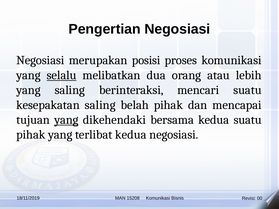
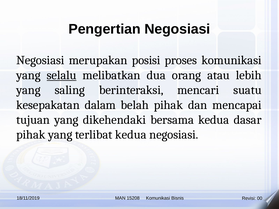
kesepakatan saling: saling -> dalam
yang at (66, 120) underline: present -> none
kedua suatu: suatu -> dasar
